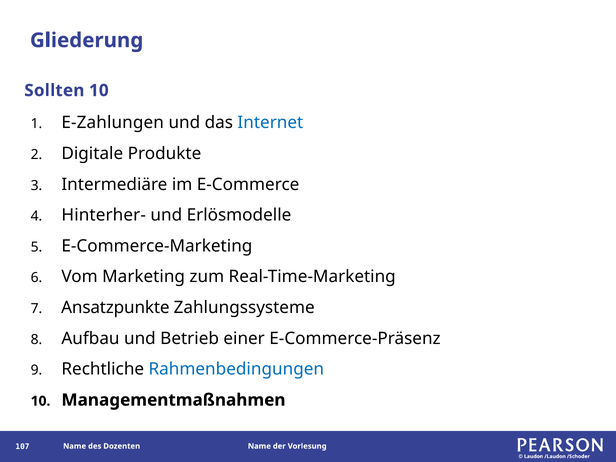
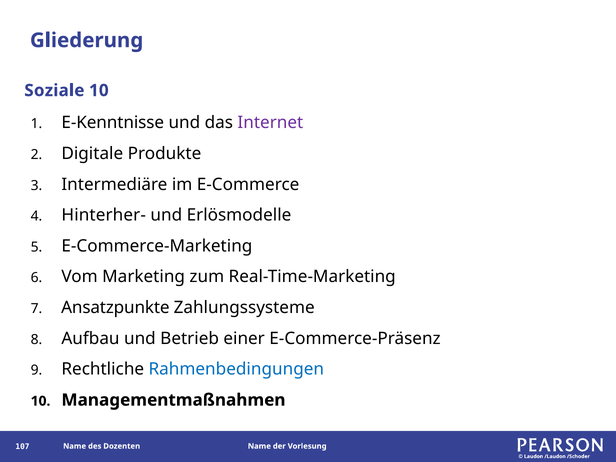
Sollten: Sollten -> Soziale
E-Zahlungen: E-Zahlungen -> E-Kenntnisse
Internet colour: blue -> purple
